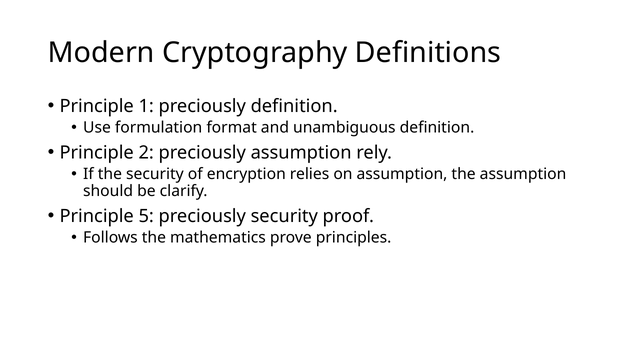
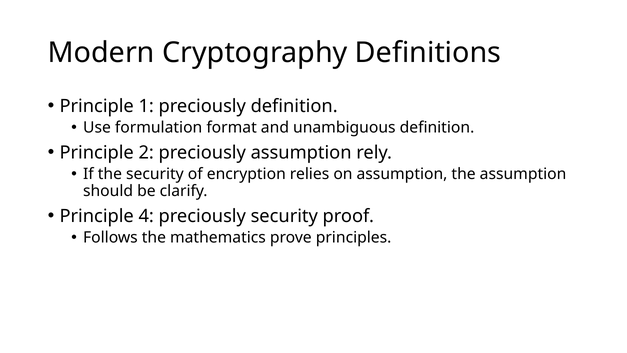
5: 5 -> 4
